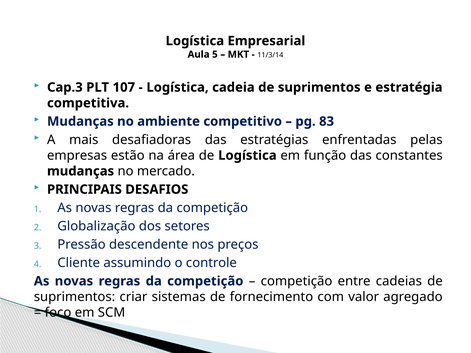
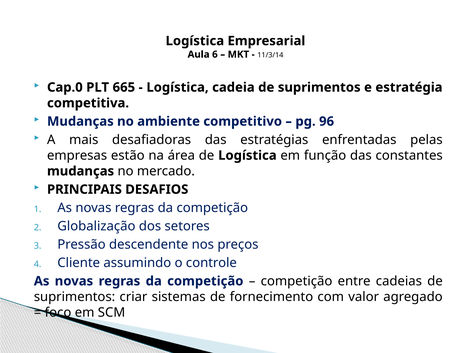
5: 5 -> 6
Cap.3: Cap.3 -> Cap.0
107: 107 -> 665
83: 83 -> 96
